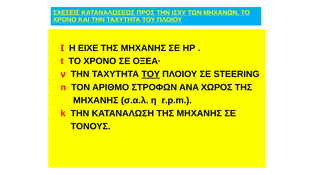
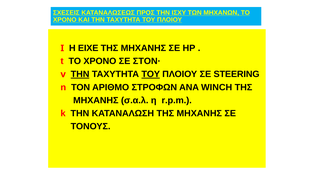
ΟΞΕΑ·: ΟΞΕΑ· -> ΣΤΟΝ·
ΤΗΝ at (80, 74) underline: none -> present
ΧΩΡΟΣ: ΧΩΡΟΣ -> WINCH
